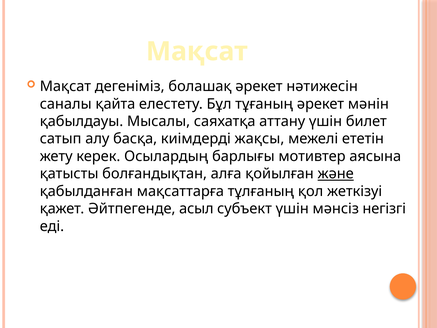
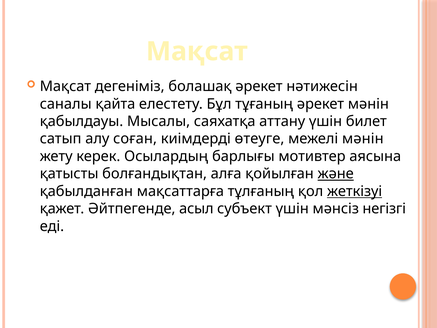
басқа: басқа -> соған
жақсы: жақсы -> өтеуге
межелі ететін: ететін -> мәнін
жеткізуі underline: none -> present
